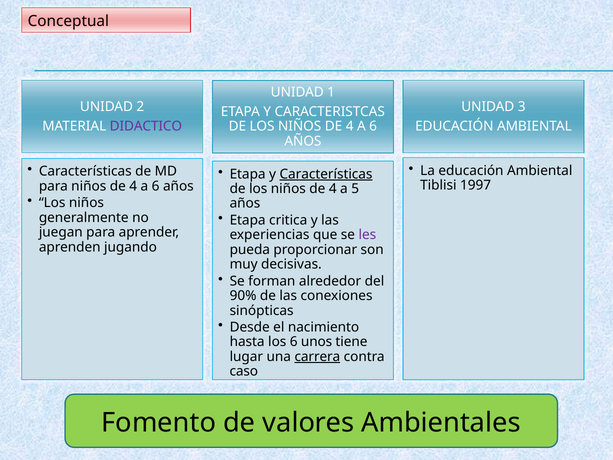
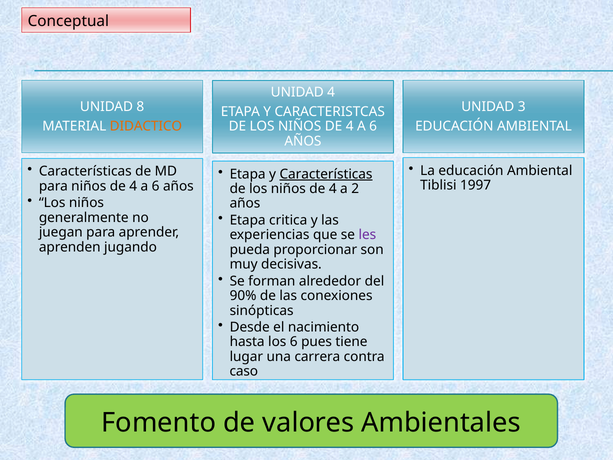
UNIDAD 1: 1 -> 4
2: 2 -> 8
DIDACTICO colour: purple -> orange
5: 5 -> 2
unos: unos -> pues
carrera underline: present -> none
